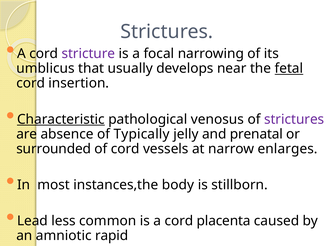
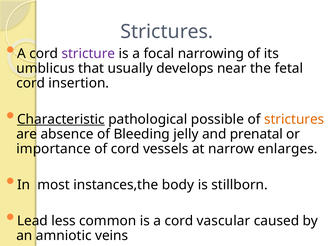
fetal underline: present -> none
venosus: venosus -> possible
strictures at (294, 119) colour: purple -> orange
Typically: Typically -> Bleeding
surrounded: surrounded -> importance
placenta: placenta -> vascular
rapid: rapid -> veins
